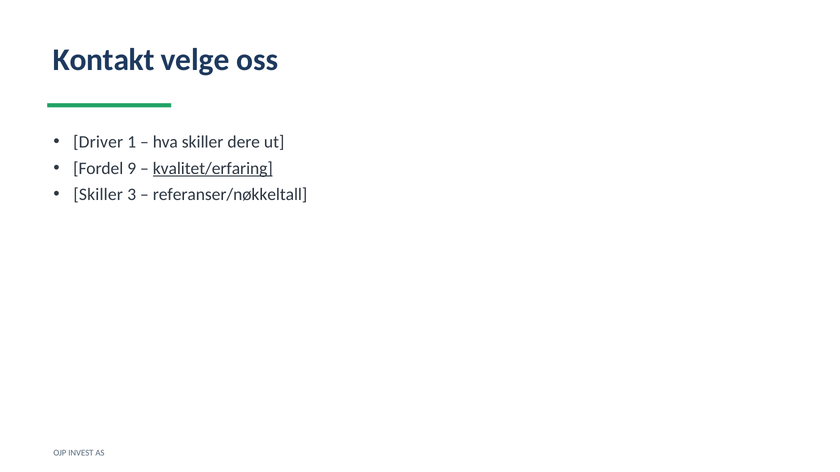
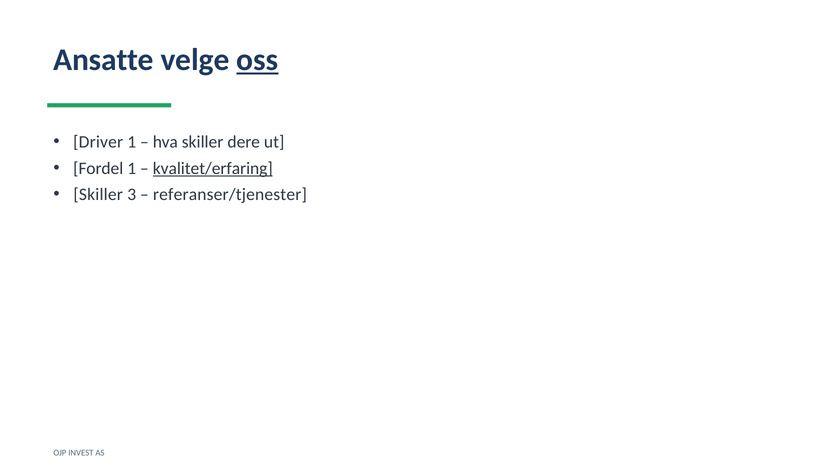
Kontakt: Kontakt -> Ansatte
oss underline: none -> present
Fordel 9: 9 -> 1
referanser/nøkkeltall: referanser/nøkkeltall -> referanser/tjenester
